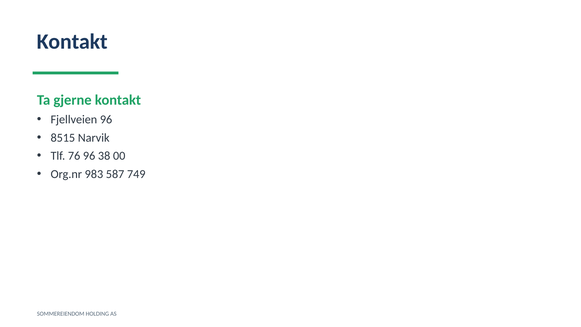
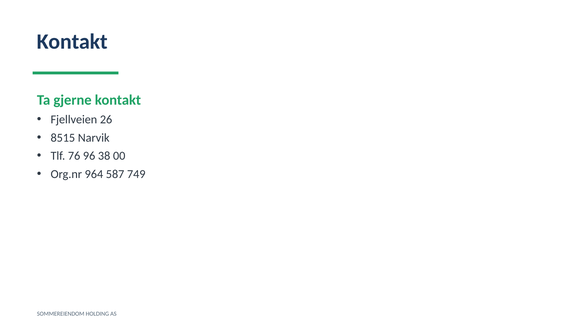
Fjellveien 96: 96 -> 26
983: 983 -> 964
